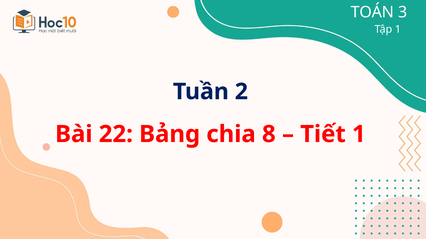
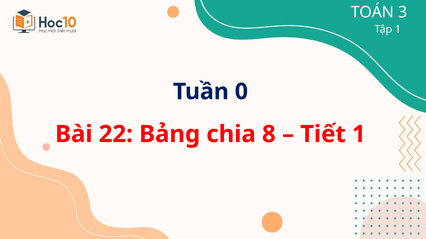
2: 2 -> 0
